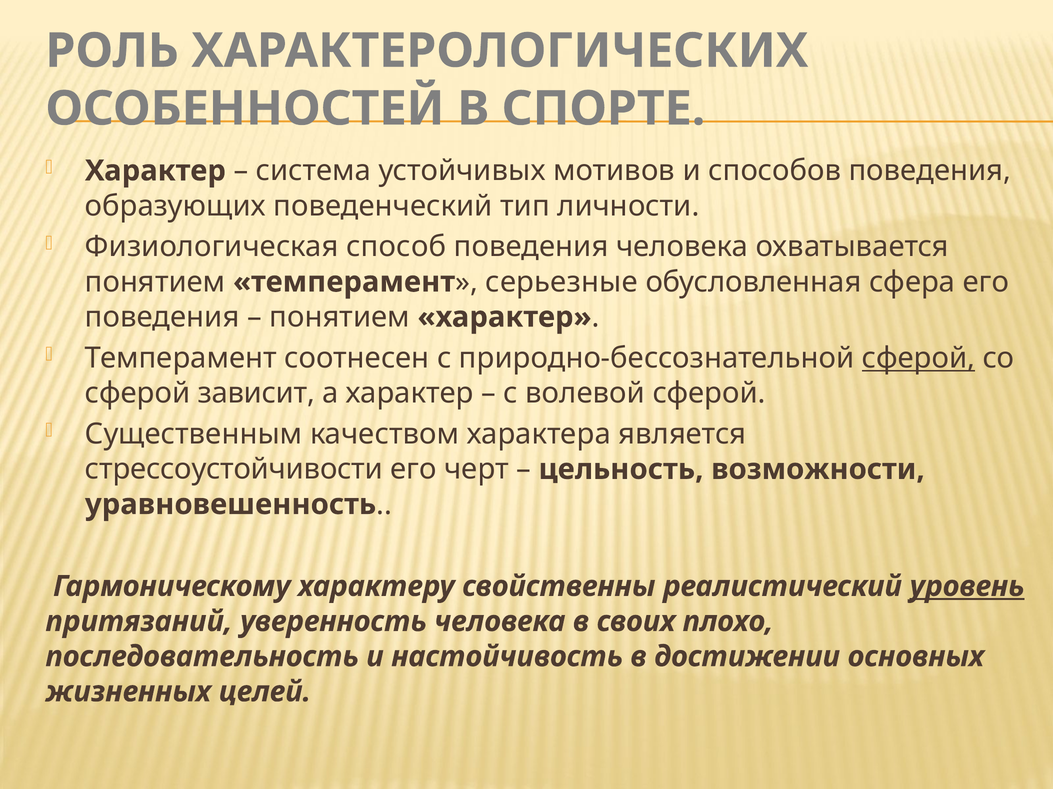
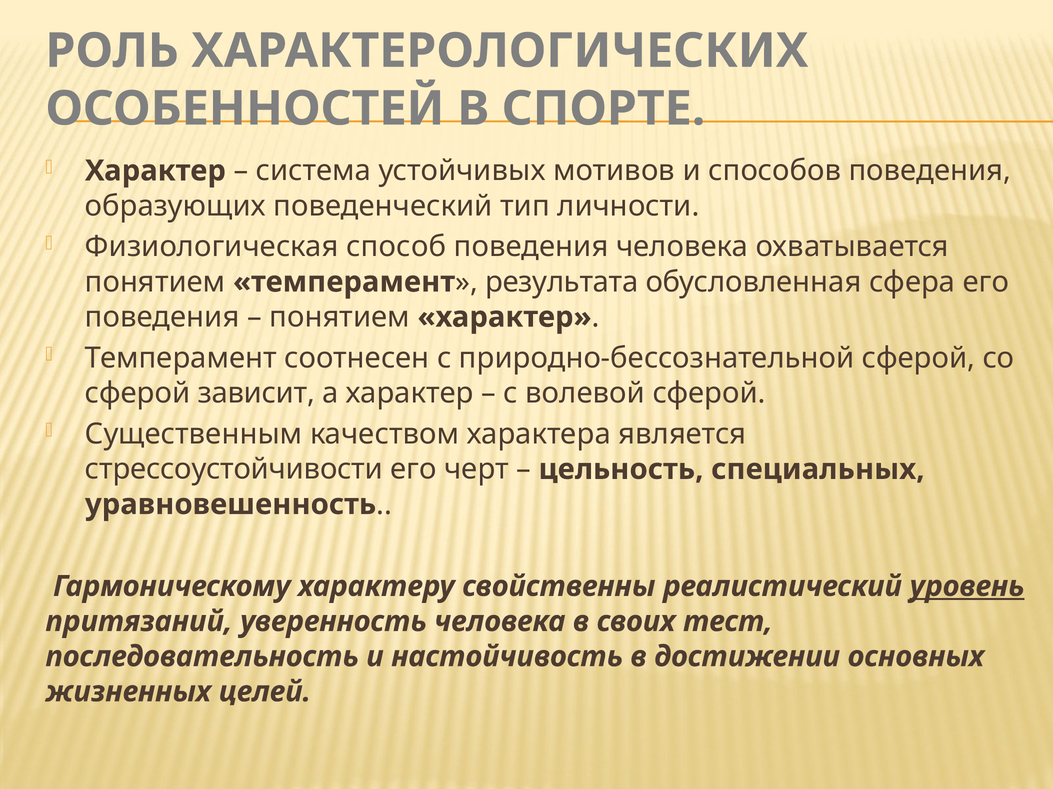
серьезные: серьезные -> результата
сферой at (918, 358) underline: present -> none
возможности: возможности -> специальных
плохо: плохо -> тест
